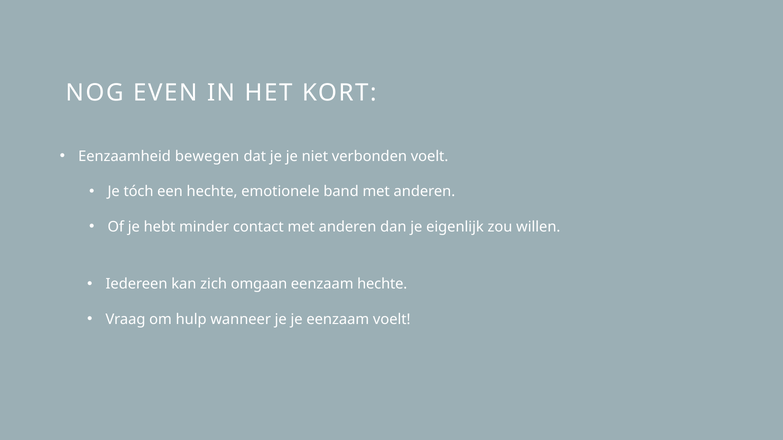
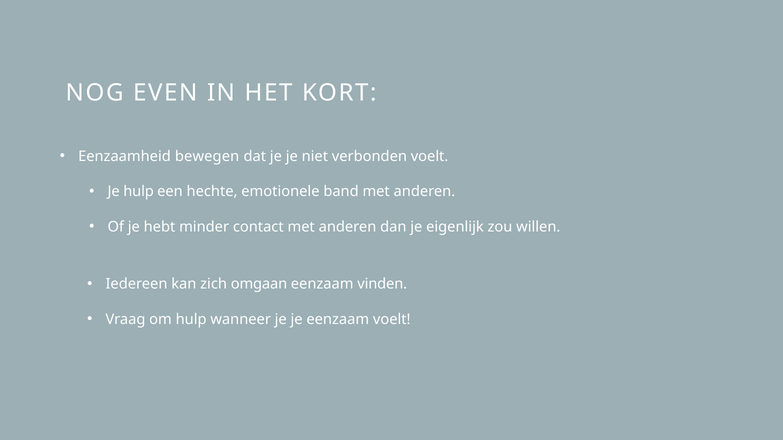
Je tóch: tóch -> hulp
eenzaam hechte: hechte -> vinden
